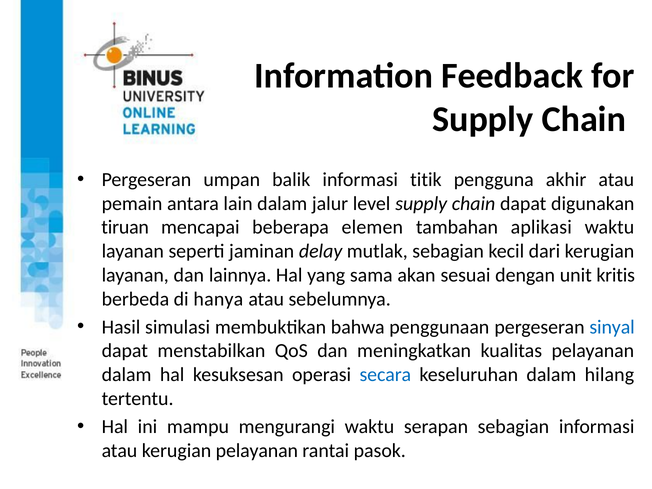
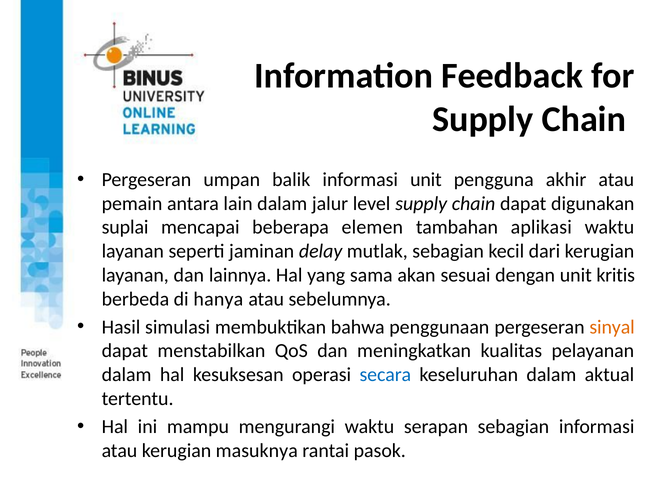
informasi titik: titik -> unit
tiruan: tiruan -> suplai
sinyal colour: blue -> orange
hilang: hilang -> aktual
kerugian pelayanan: pelayanan -> masuknya
